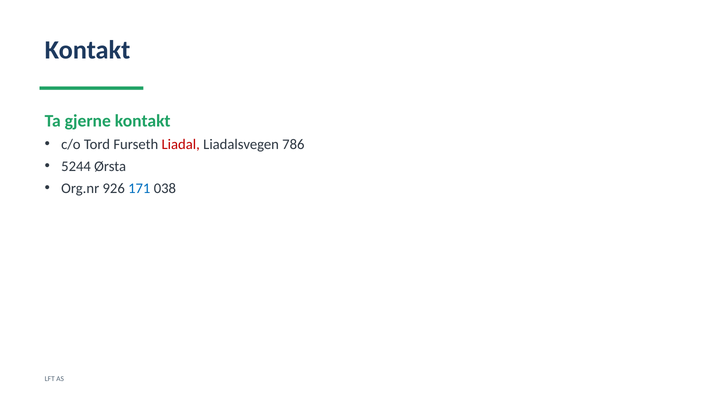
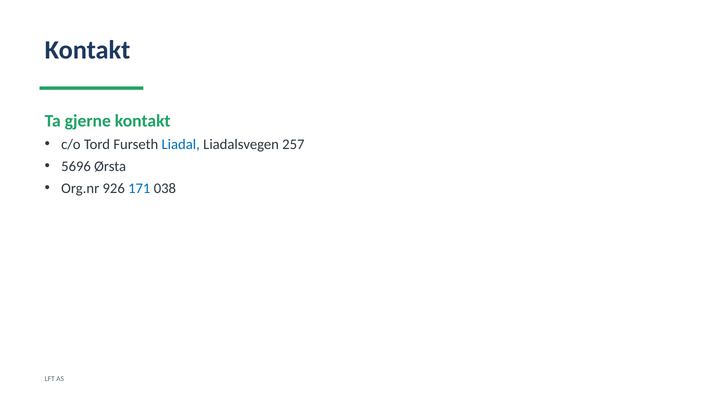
Liadal colour: red -> blue
786: 786 -> 257
5244: 5244 -> 5696
